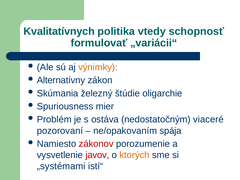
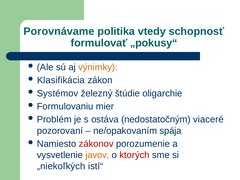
Kvalitatívnych: Kvalitatívnych -> Porovnávame
„variácii“: „variácii“ -> „pokusy“
Alternatívny: Alternatívny -> Klasifikácia
Skúmania: Skúmania -> Systémov
Spuriousness: Spuriousness -> Formulovaniu
javov colour: red -> orange
ktorých colour: orange -> red
„systémami: „systémami -> „niekoľkých
